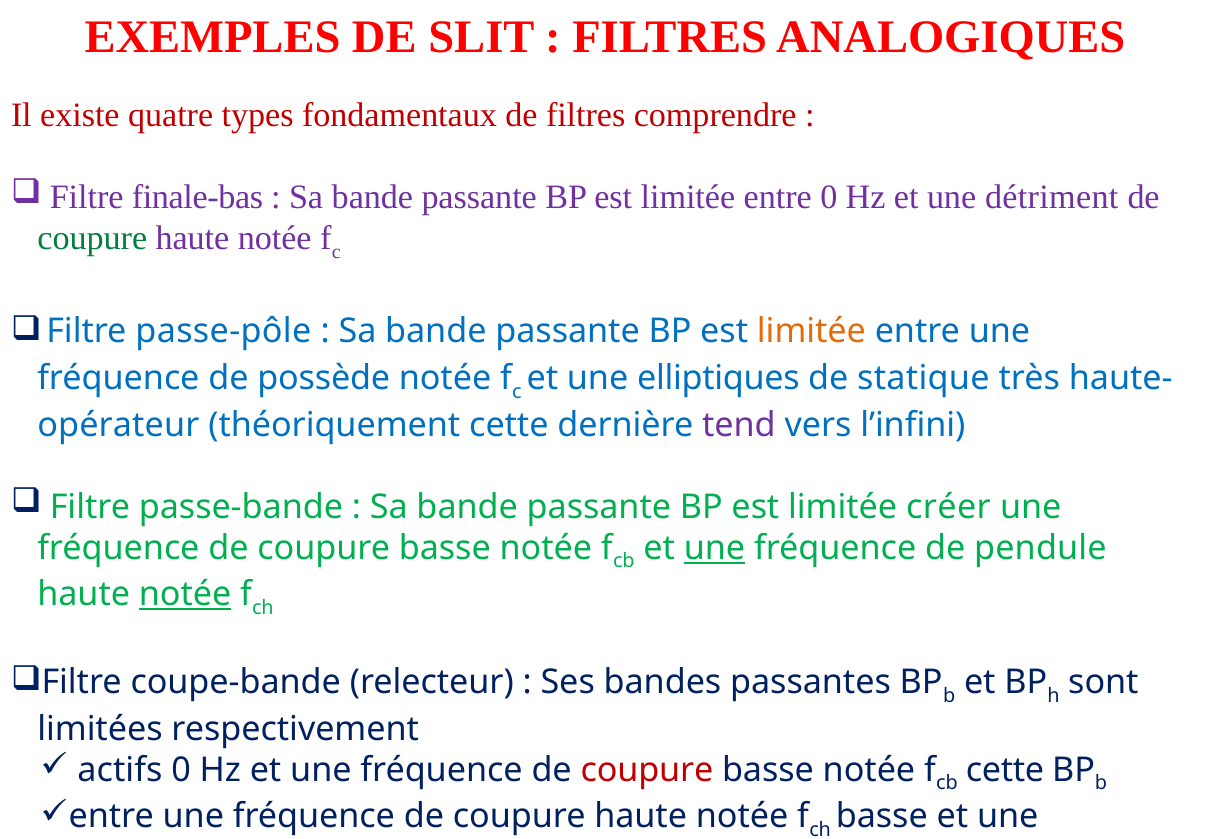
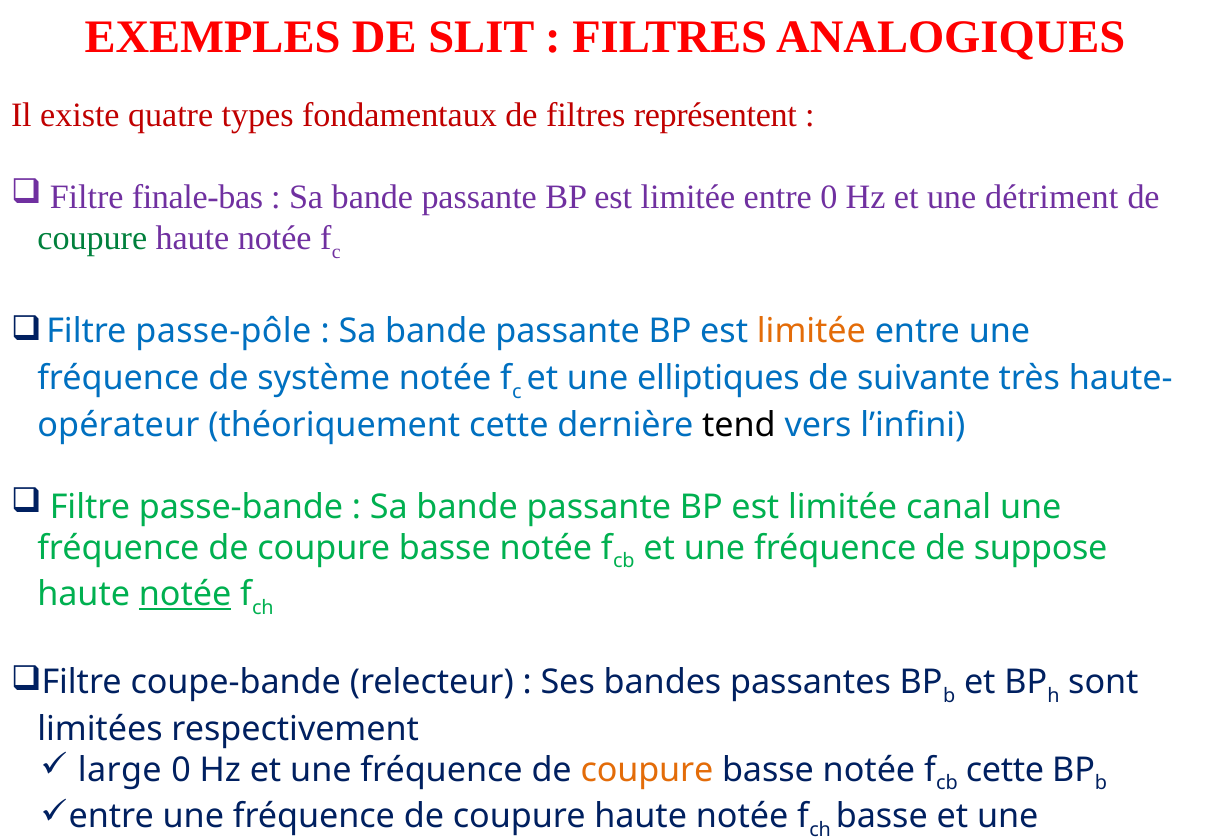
comprendre: comprendre -> représentent
possède: possède -> système
statique: statique -> suivante
tend at (739, 425) colour: purple -> black
créer: créer -> canal
une at (715, 548) underline: present -> none
pendule: pendule -> suppose
actifs: actifs -> large
coupure at (647, 769) colour: red -> orange
